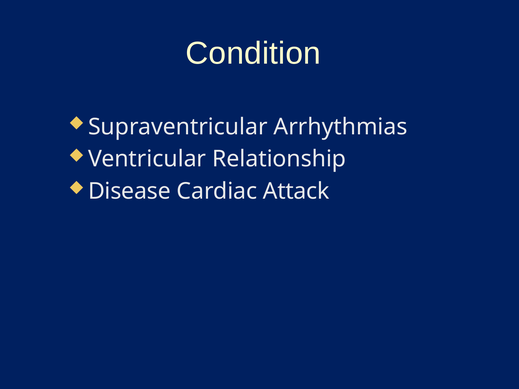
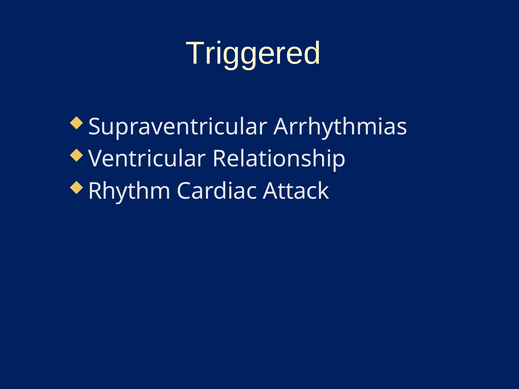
Condition: Condition -> Triggered
Disease: Disease -> Rhythm
